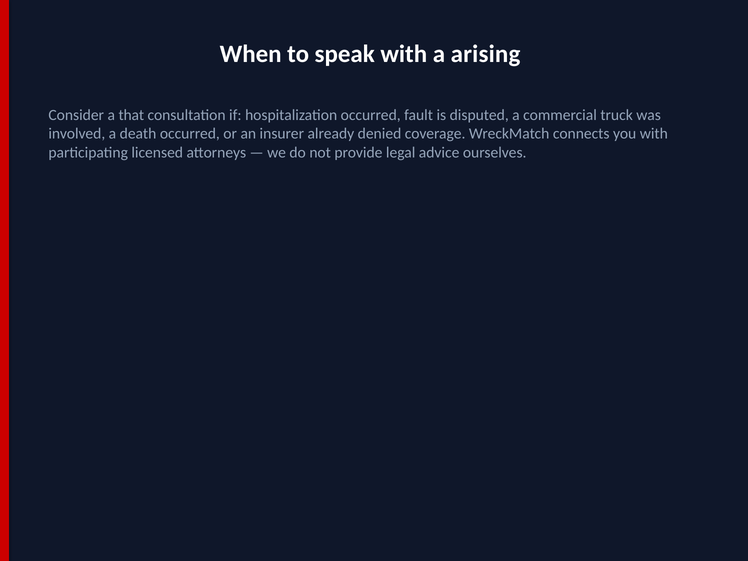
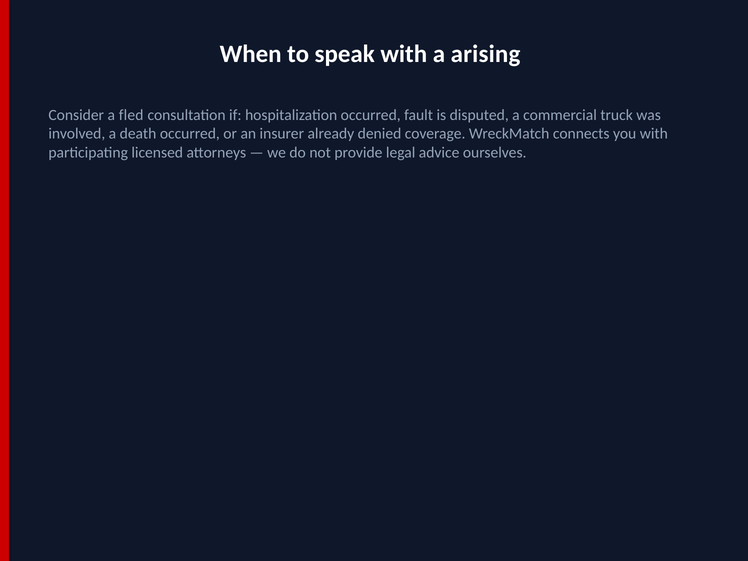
that: that -> fled
